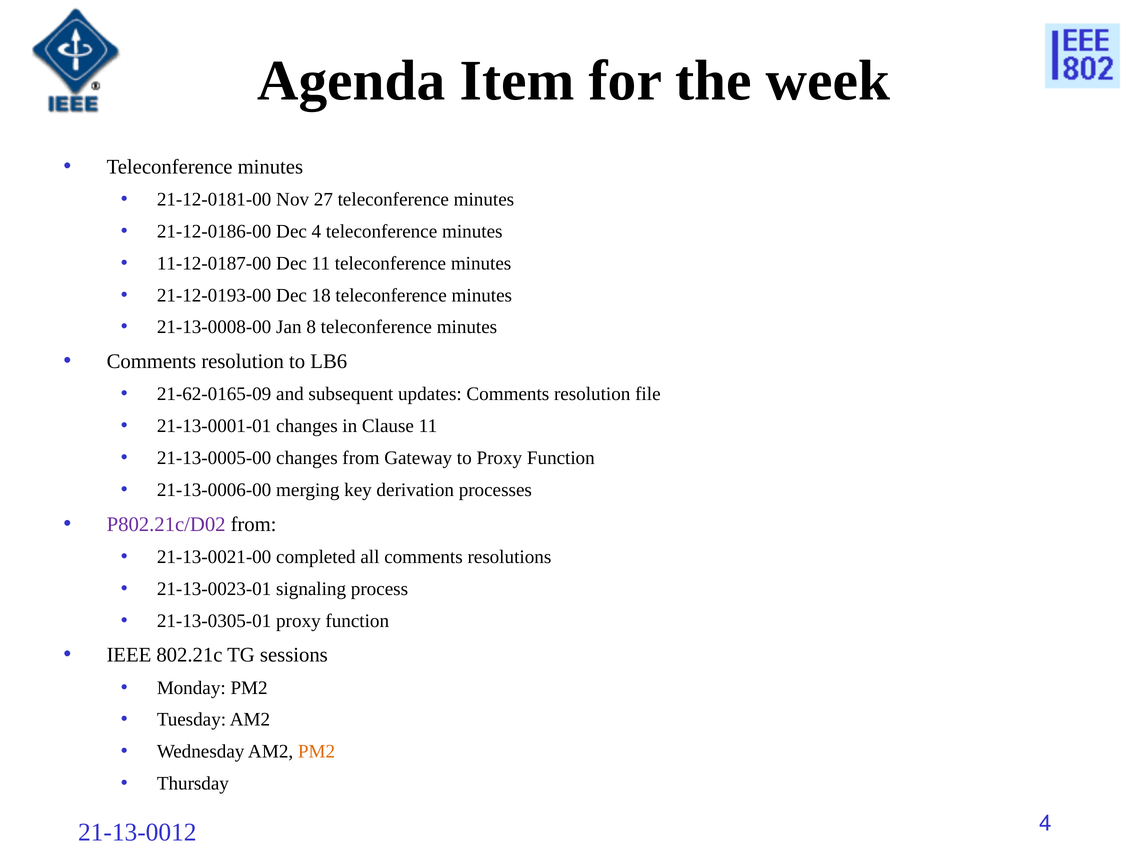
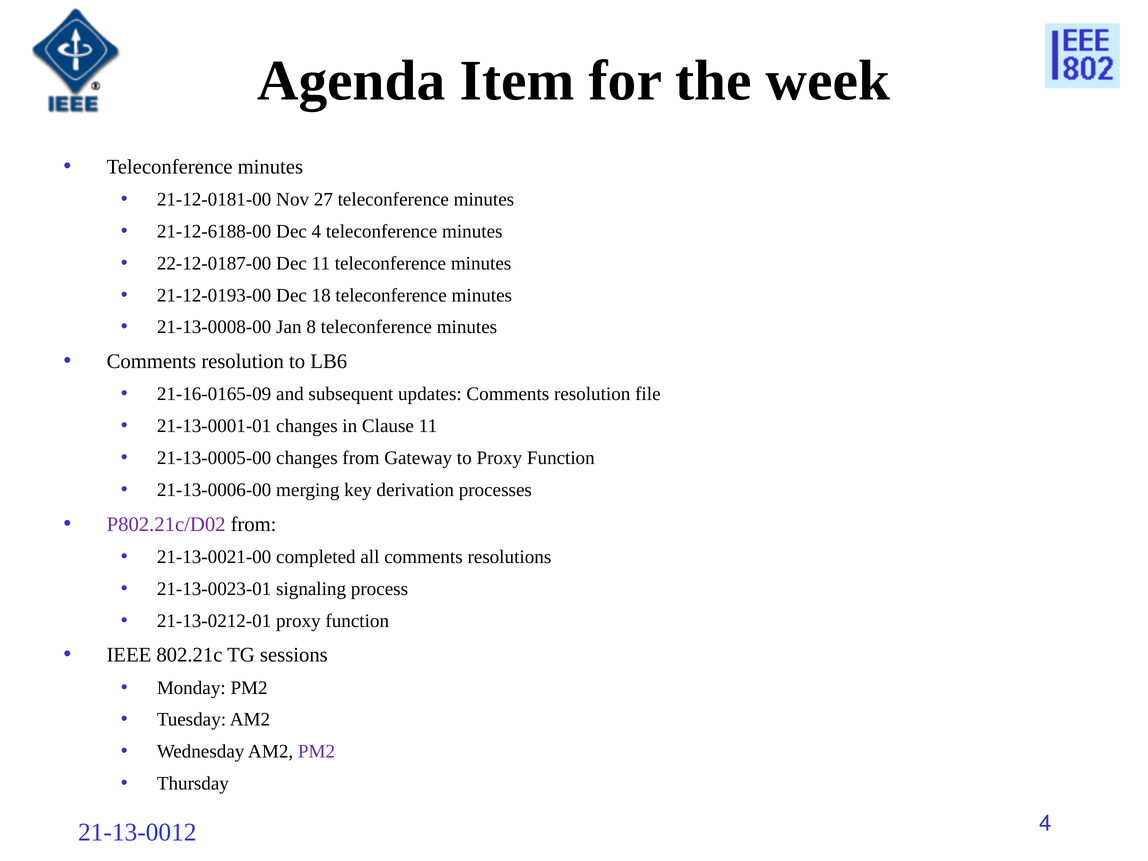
21-12-0186-00: 21-12-0186-00 -> 21-12-6188-00
11-12-0187-00: 11-12-0187-00 -> 22-12-0187-00
21-62-0165-09: 21-62-0165-09 -> 21-16-0165-09
21-13-0305-01: 21-13-0305-01 -> 21-13-0212-01
PM2 at (317, 752) colour: orange -> purple
